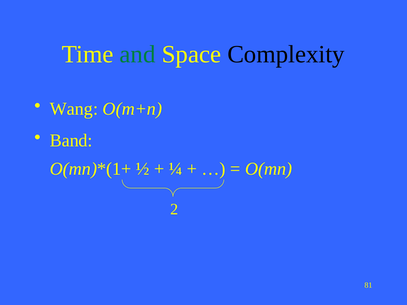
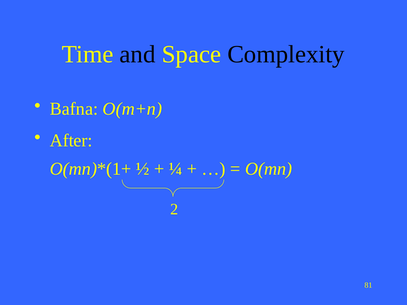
and colour: green -> black
Wang: Wang -> Bafna
Band: Band -> After
